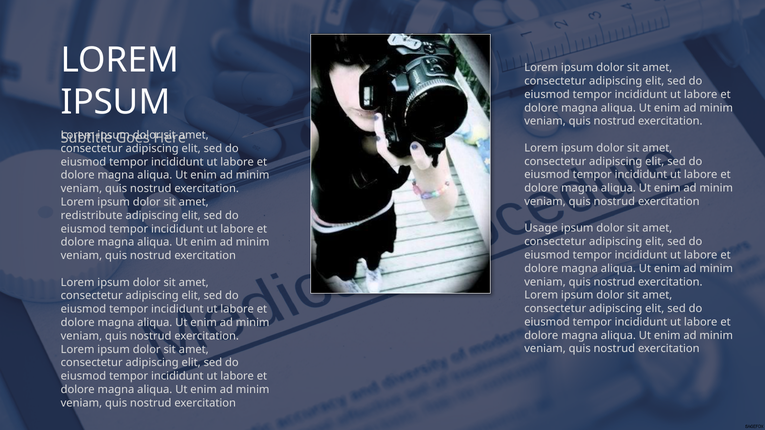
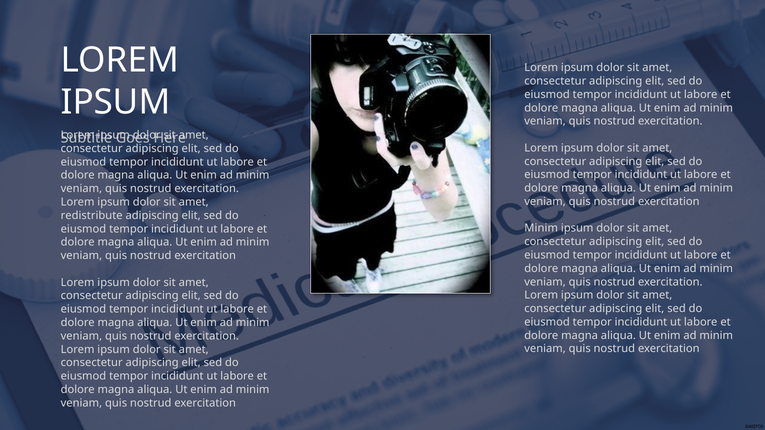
Usage at (541, 228): Usage -> Minim
